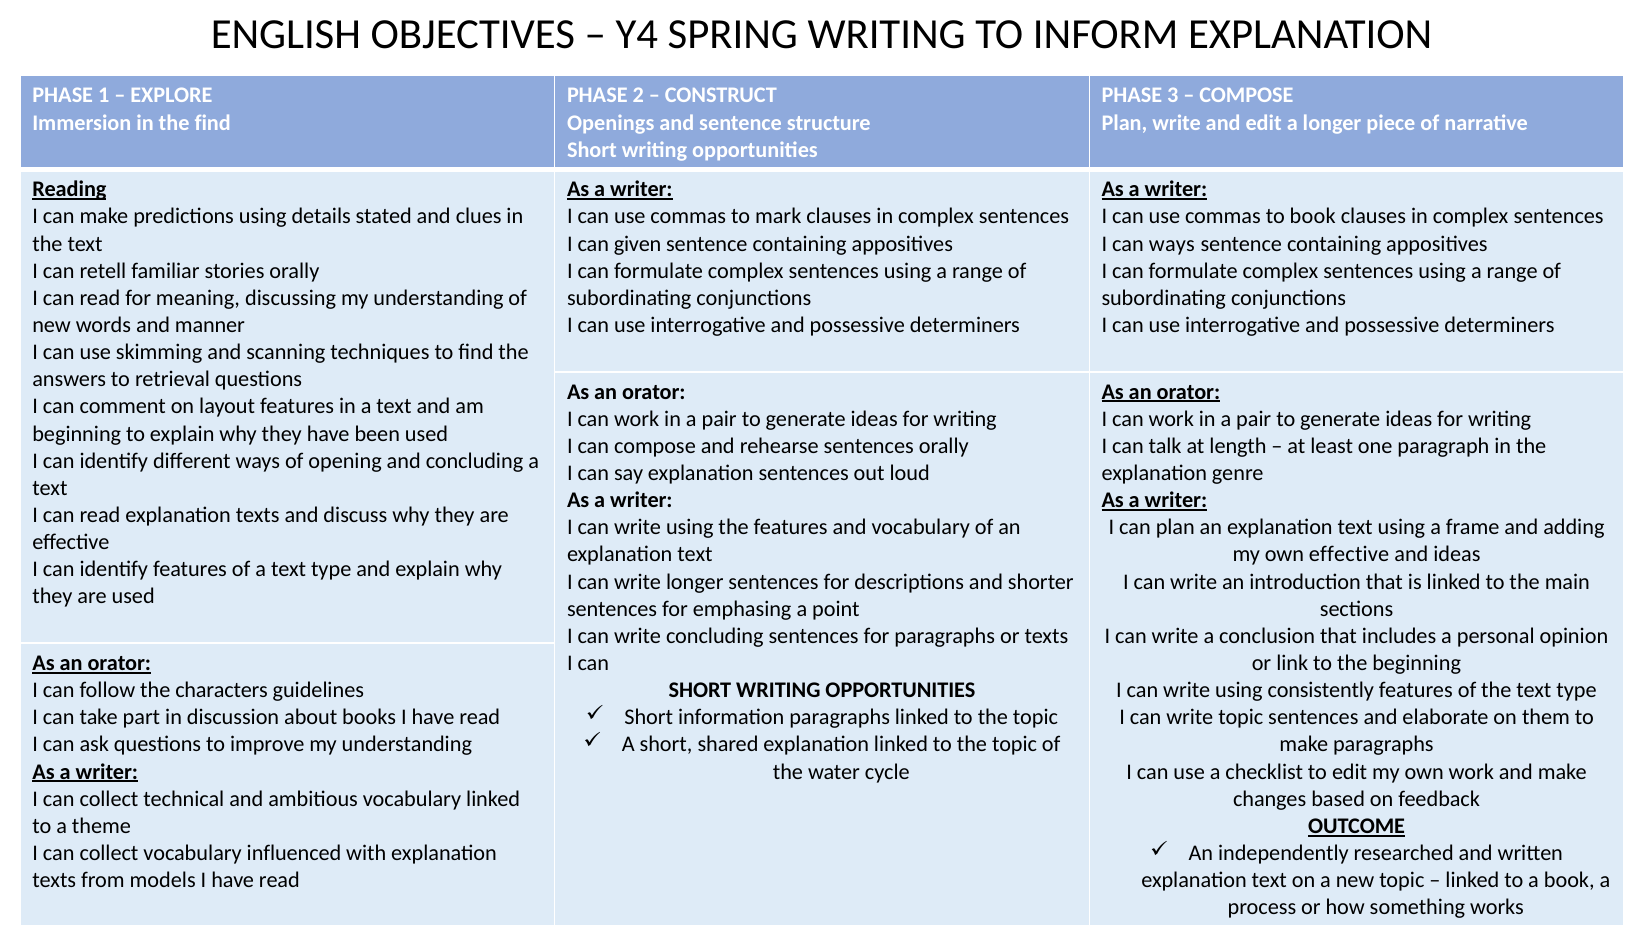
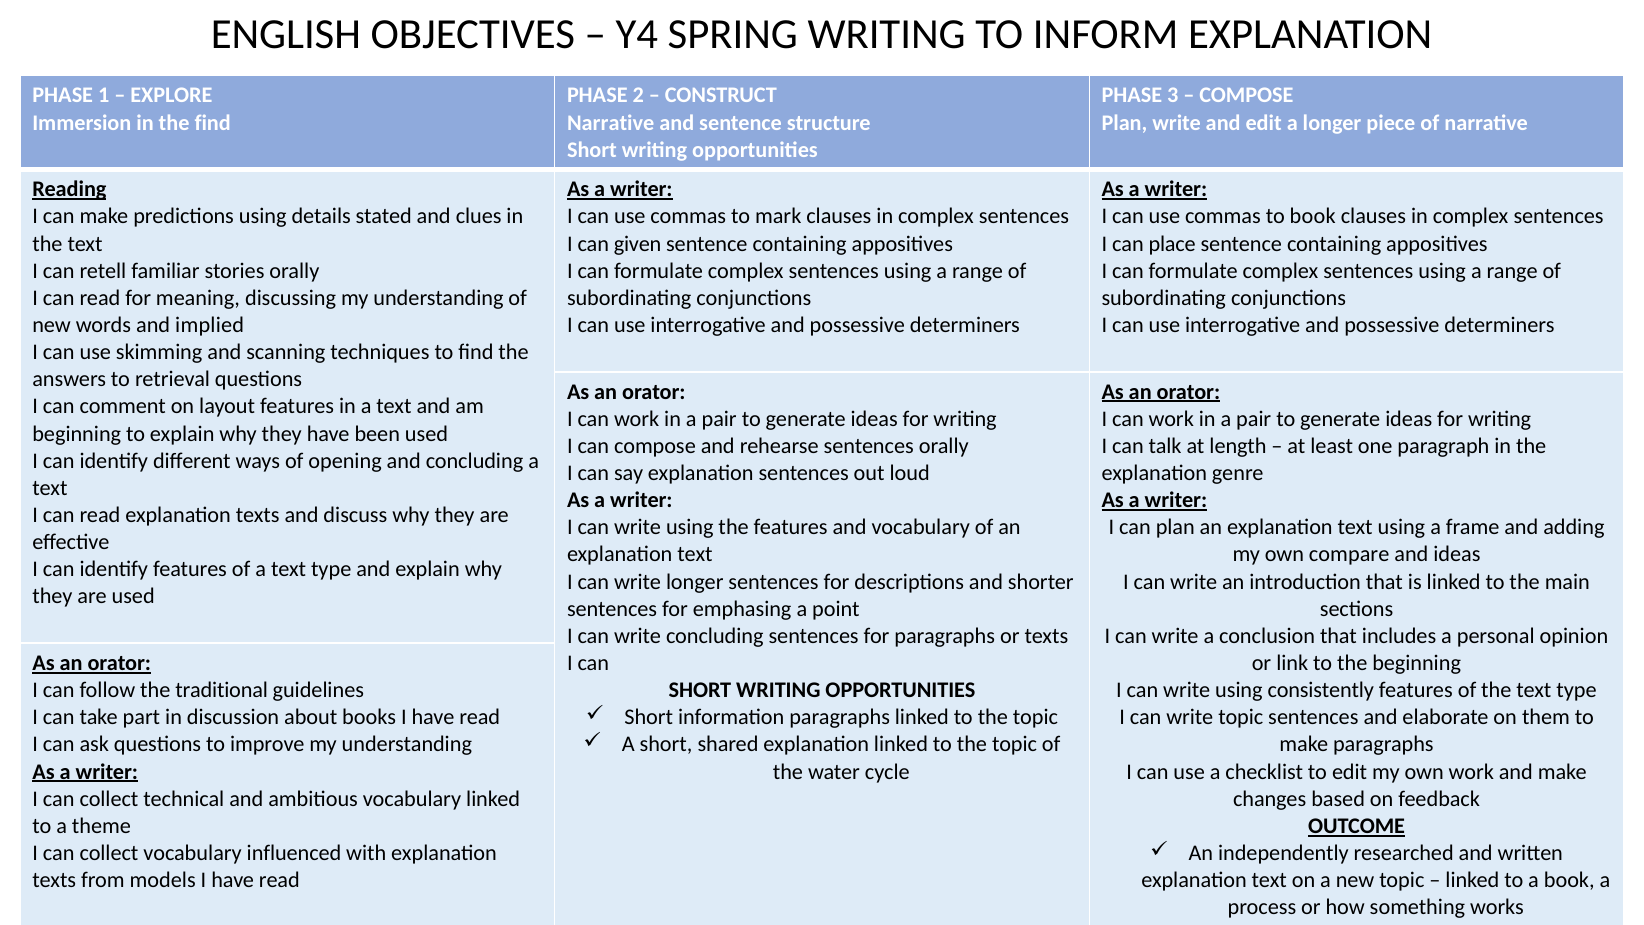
Openings at (611, 123): Openings -> Narrative
can ways: ways -> place
manner: manner -> implied
own effective: effective -> compare
characters: characters -> traditional
